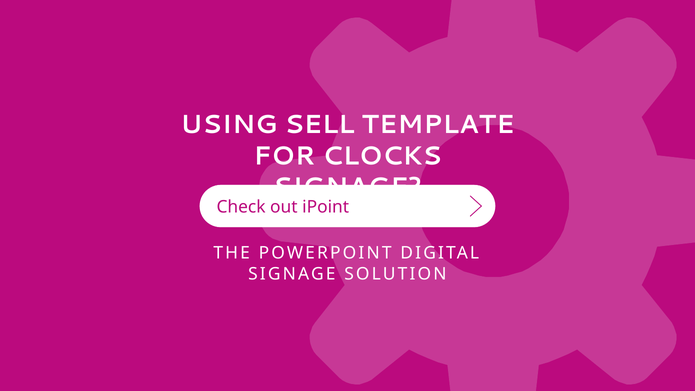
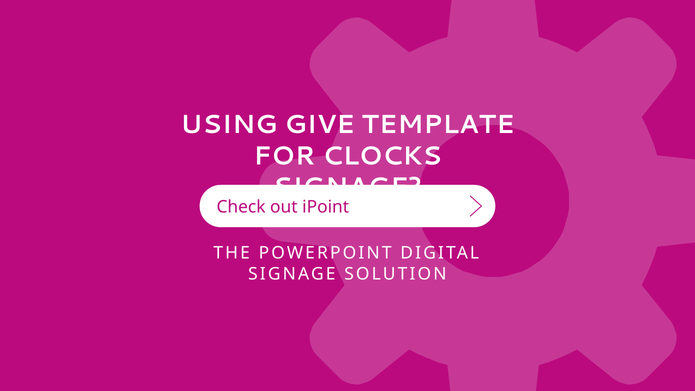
SELL: SELL -> GIVE
